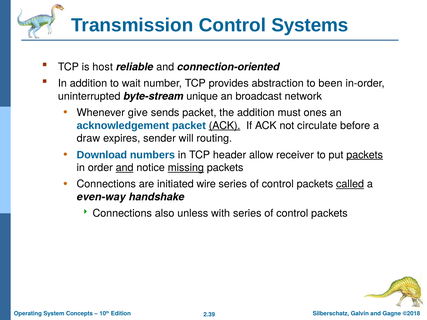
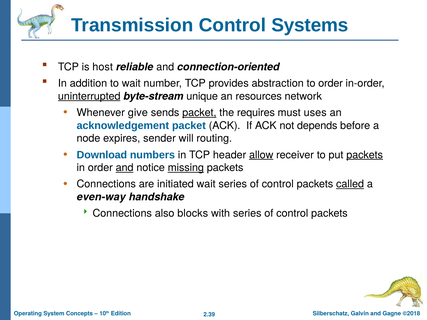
to been: been -> order
uninterrupted underline: none -> present
broadcast: broadcast -> resources
packet at (199, 113) underline: none -> present
the addition: addition -> requires
ones: ones -> uses
ACK at (225, 126) underline: present -> none
circulate: circulate -> depends
draw: draw -> node
allow underline: none -> present
initiated wire: wire -> wait
unless: unless -> blocks
